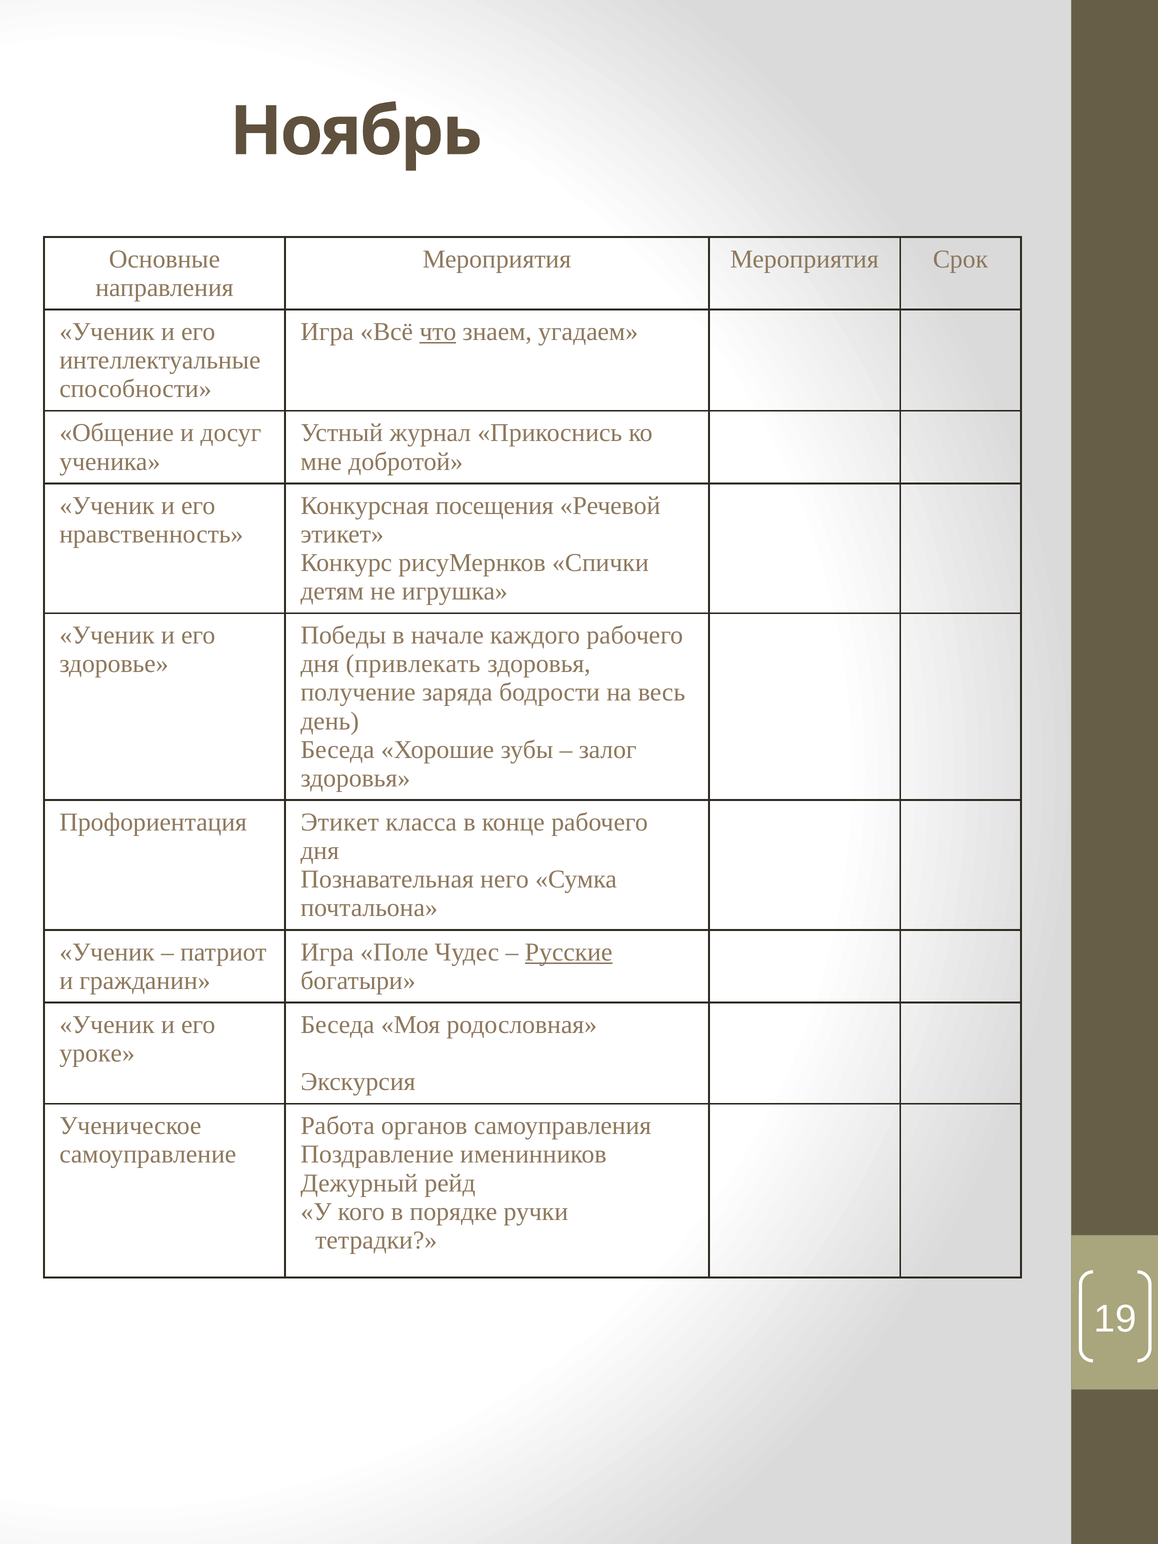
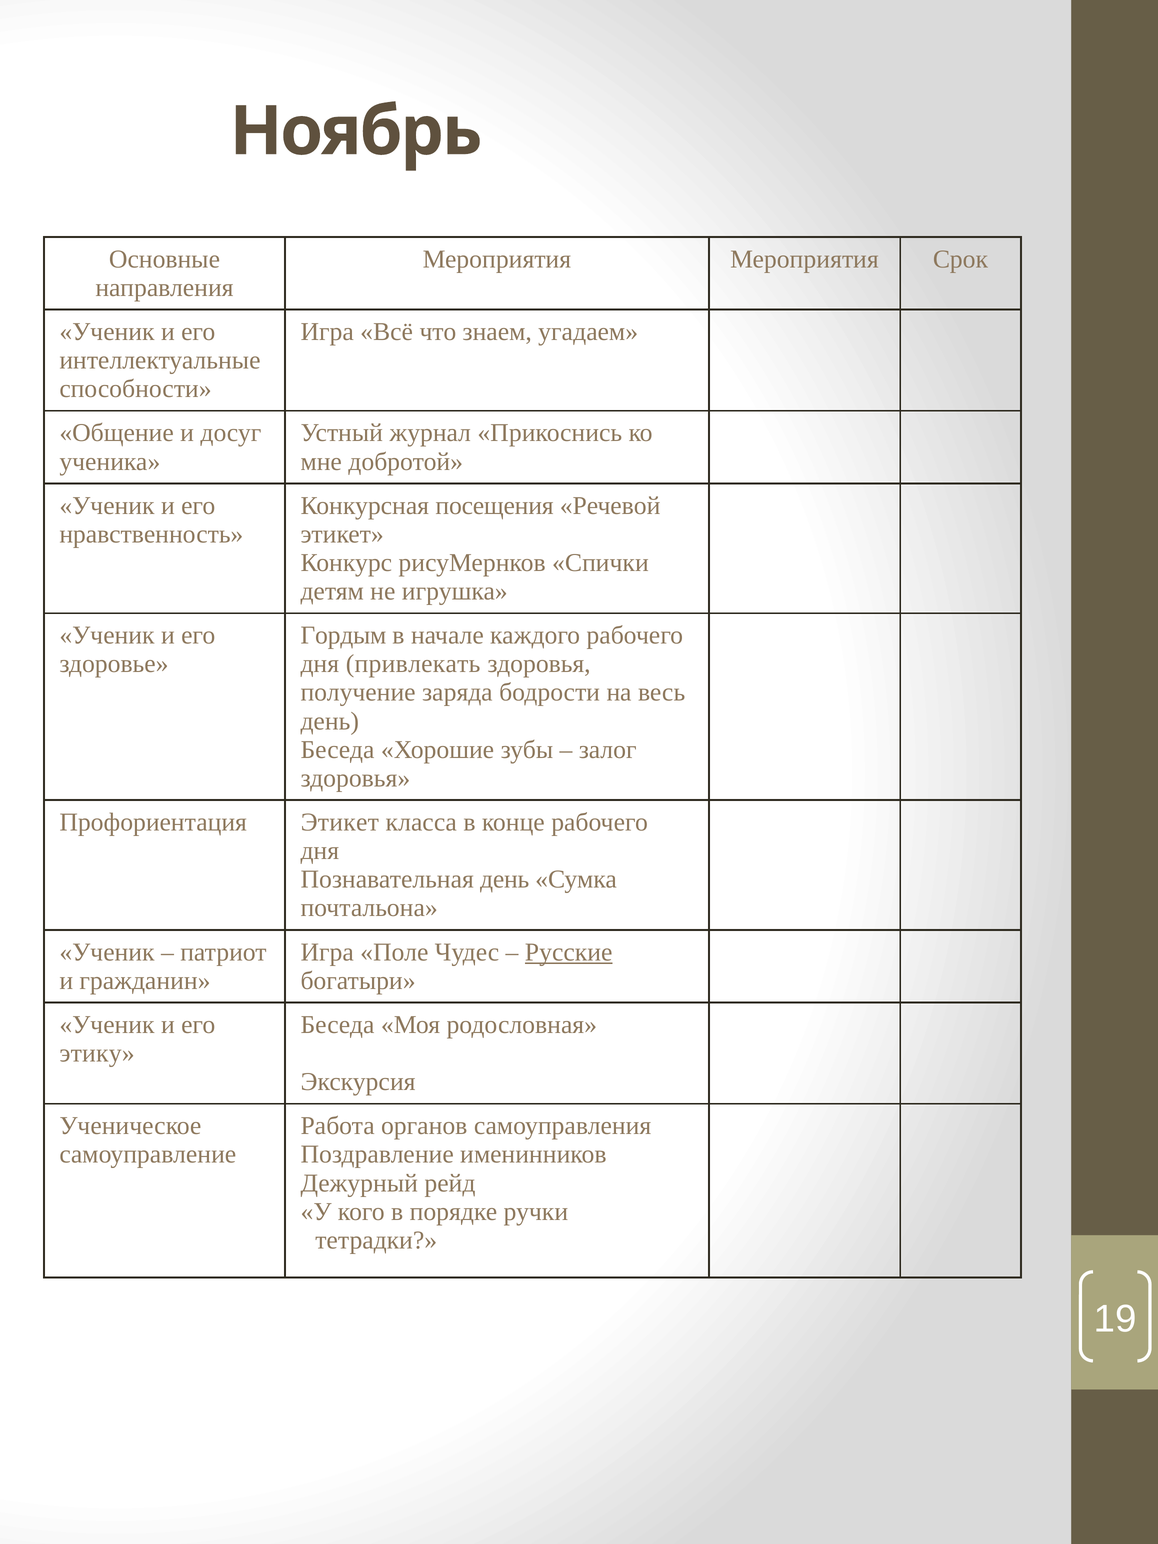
что underline: present -> none
Победы: Победы -> Гордым
Познавательная него: него -> день
уроке: уроке -> этику
